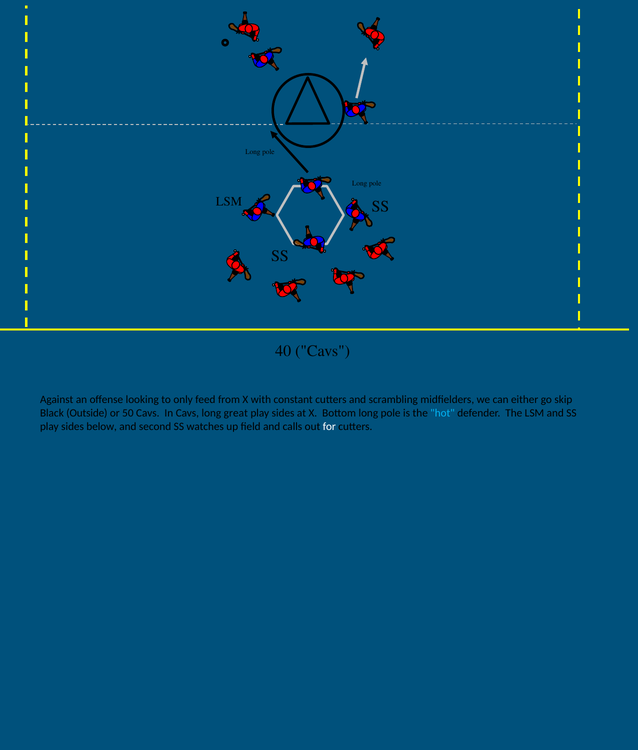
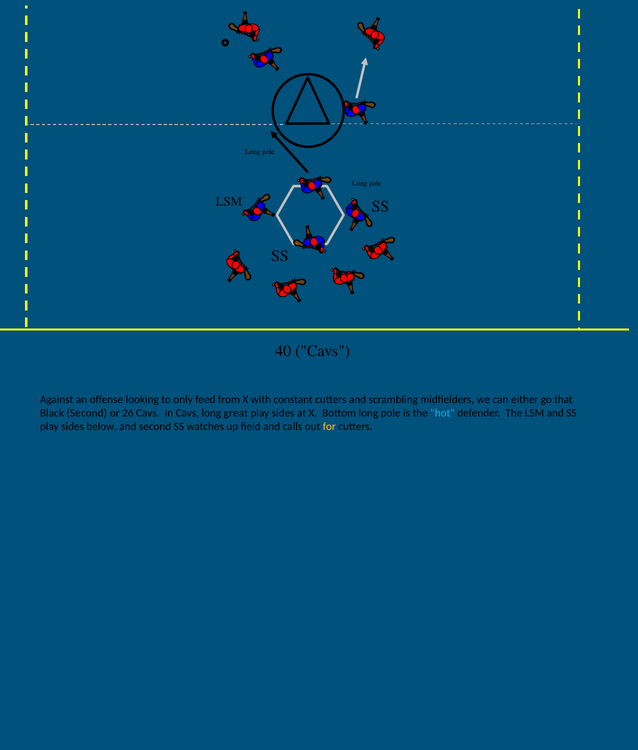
skip: skip -> that
Black Outside: Outside -> Second
50: 50 -> 26
for colour: white -> yellow
